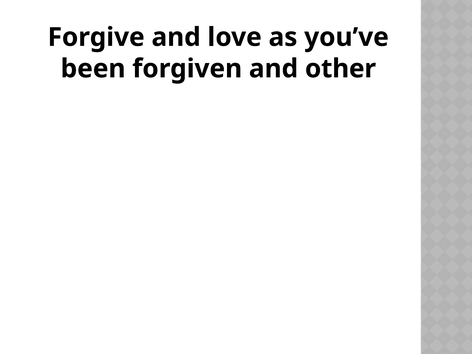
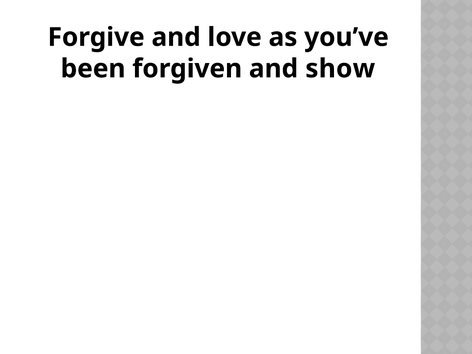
other: other -> show
